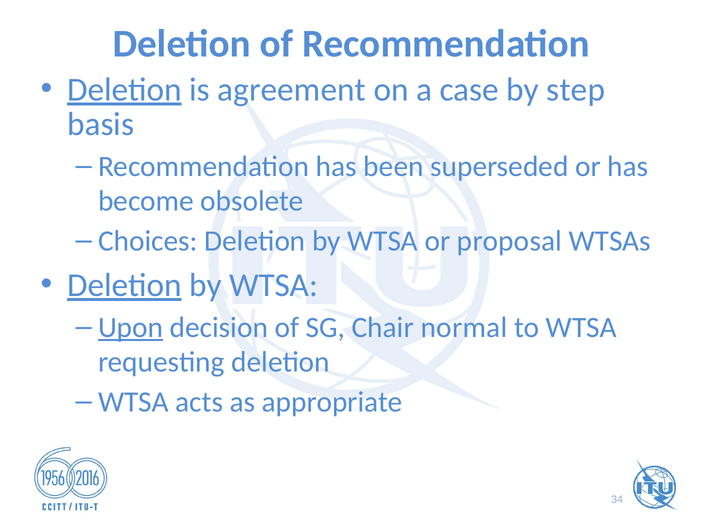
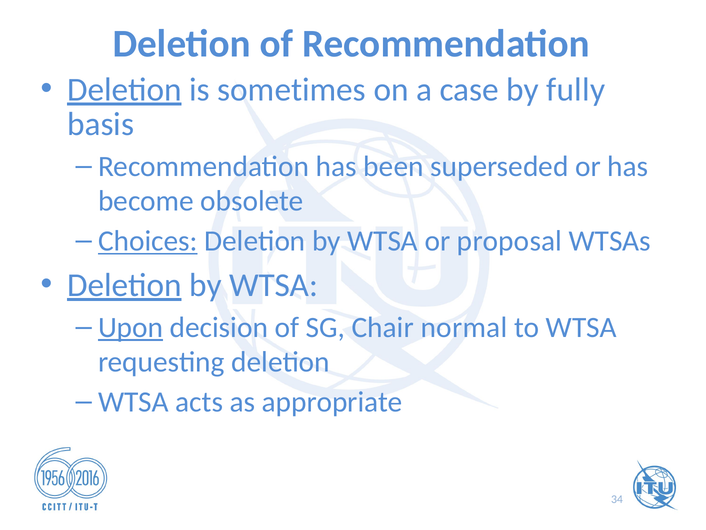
agreement: agreement -> sometimes
step: step -> fully
Choices underline: none -> present
